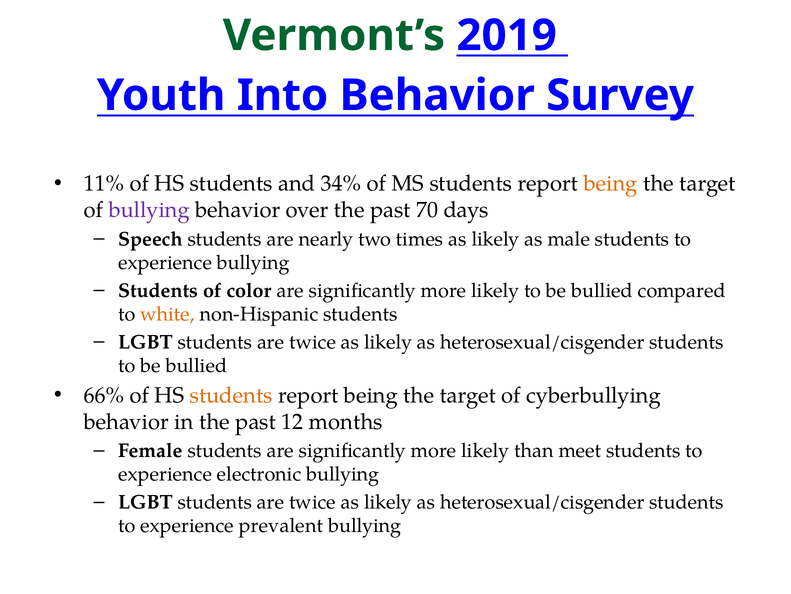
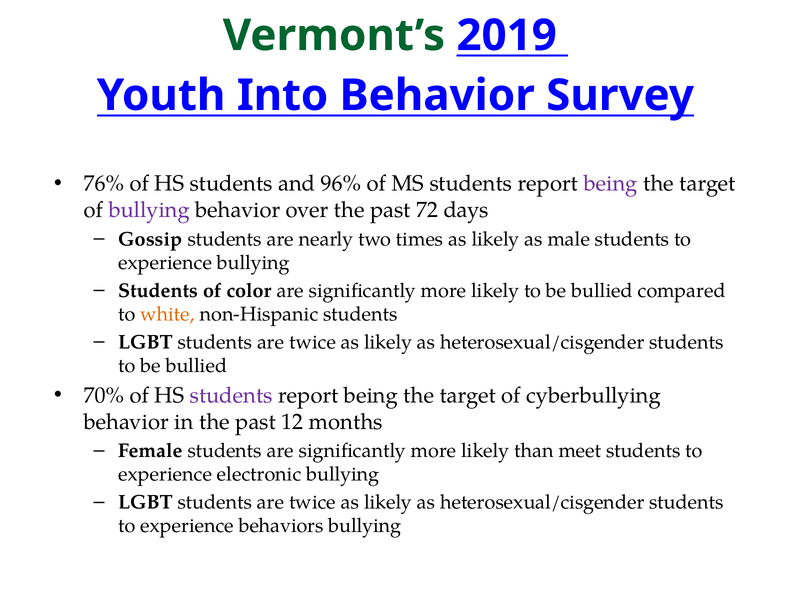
11%: 11% -> 76%
34%: 34% -> 96%
being at (611, 183) colour: orange -> purple
70: 70 -> 72
Speech: Speech -> Gossip
66%: 66% -> 70%
students at (231, 395) colour: orange -> purple
prevalent: prevalent -> behaviors
